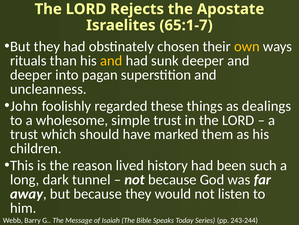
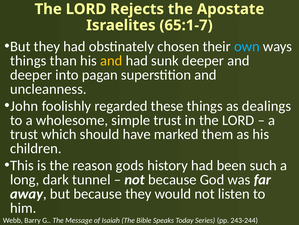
own colour: yellow -> light blue
rituals at (28, 60): rituals -> things
lived: lived -> gods
